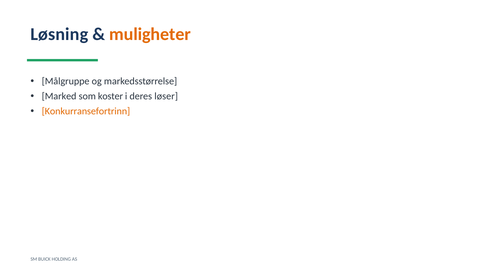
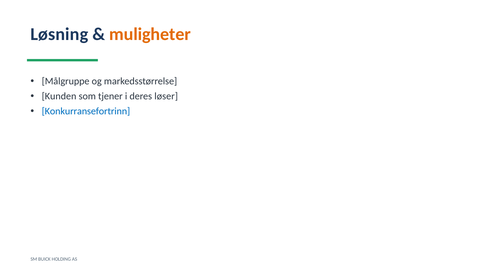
Marked: Marked -> Kunden
koster: koster -> tjener
Konkurransefortrinn colour: orange -> blue
